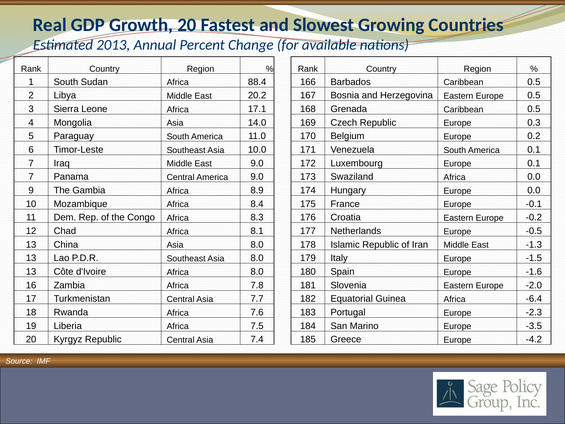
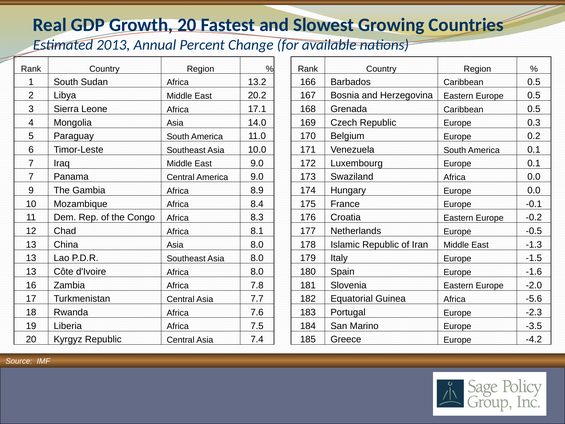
88.4: 88.4 -> 13.2
-6.4: -6.4 -> -5.6
